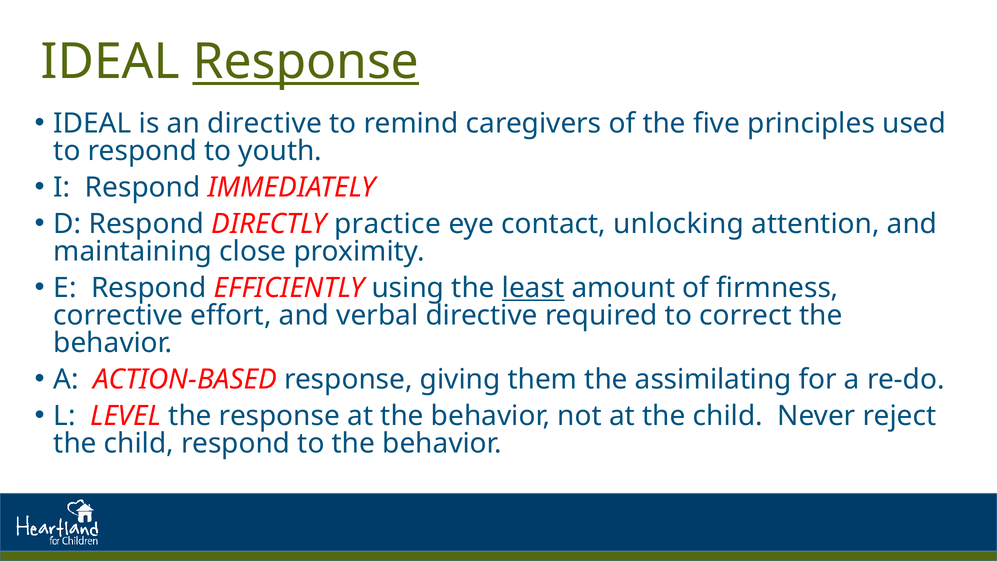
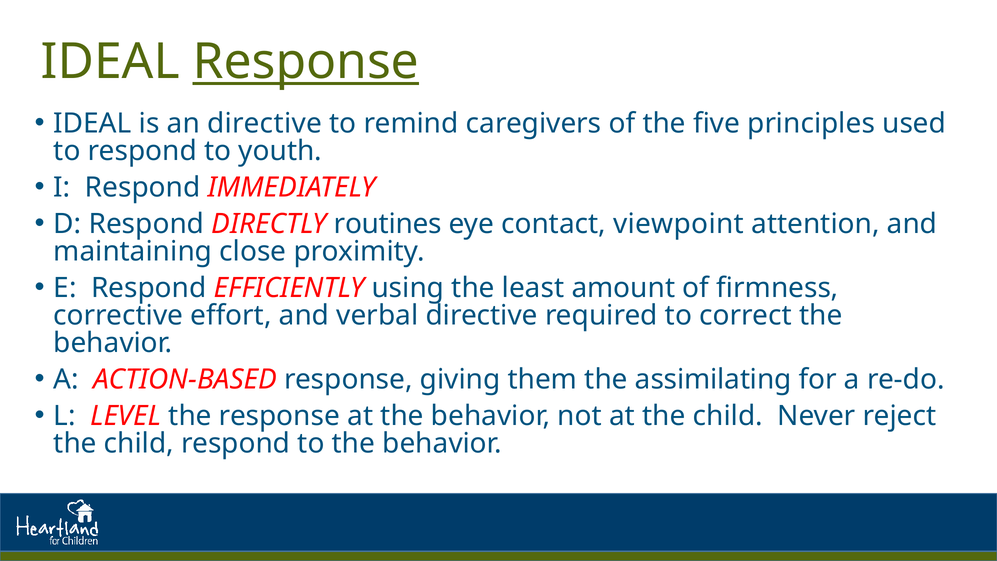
practice: practice -> routines
unlocking: unlocking -> viewpoint
least underline: present -> none
